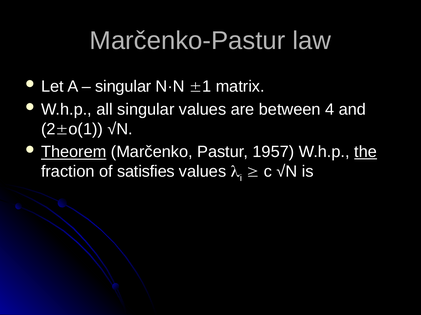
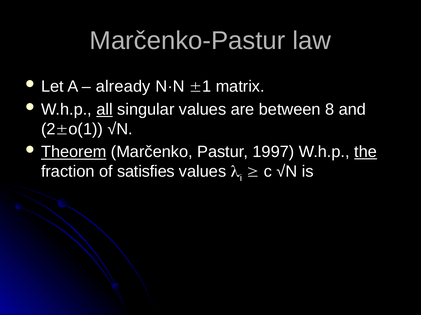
singular at (123, 87): singular -> already
all underline: none -> present
between 4: 4 -> 8
1957: 1957 -> 1997
